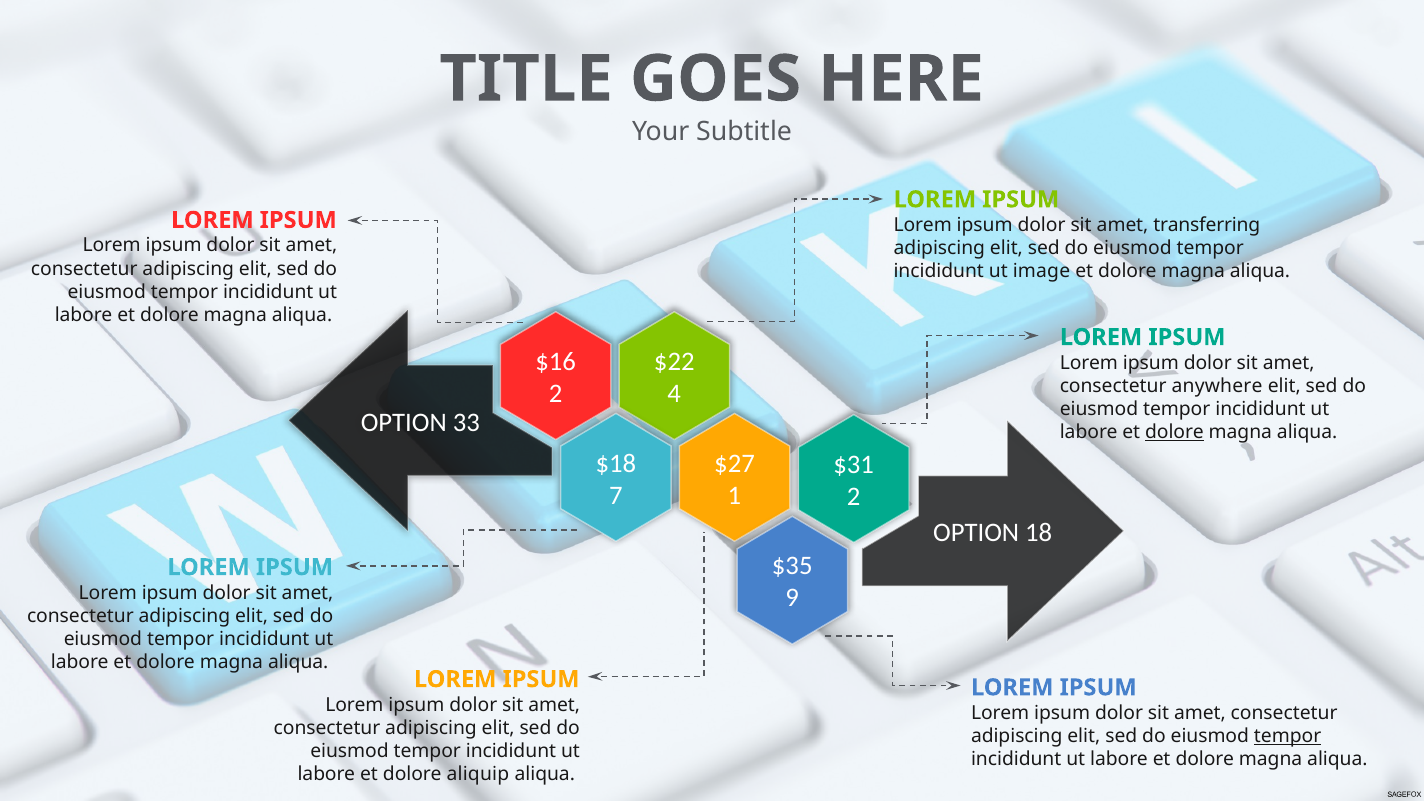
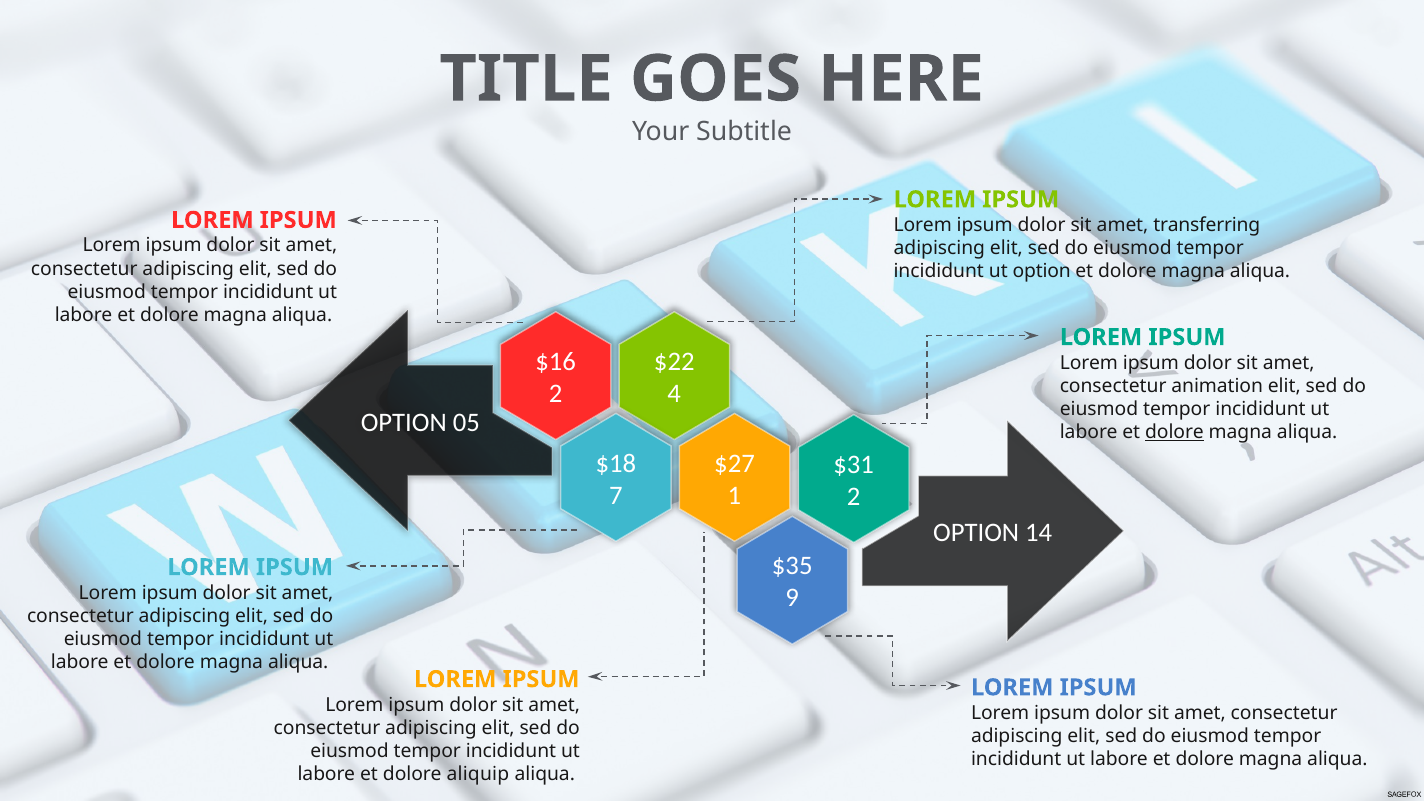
ut image: image -> option
anywhere: anywhere -> animation
33: 33 -> 05
18: 18 -> 14
tempor at (1288, 736) underline: present -> none
